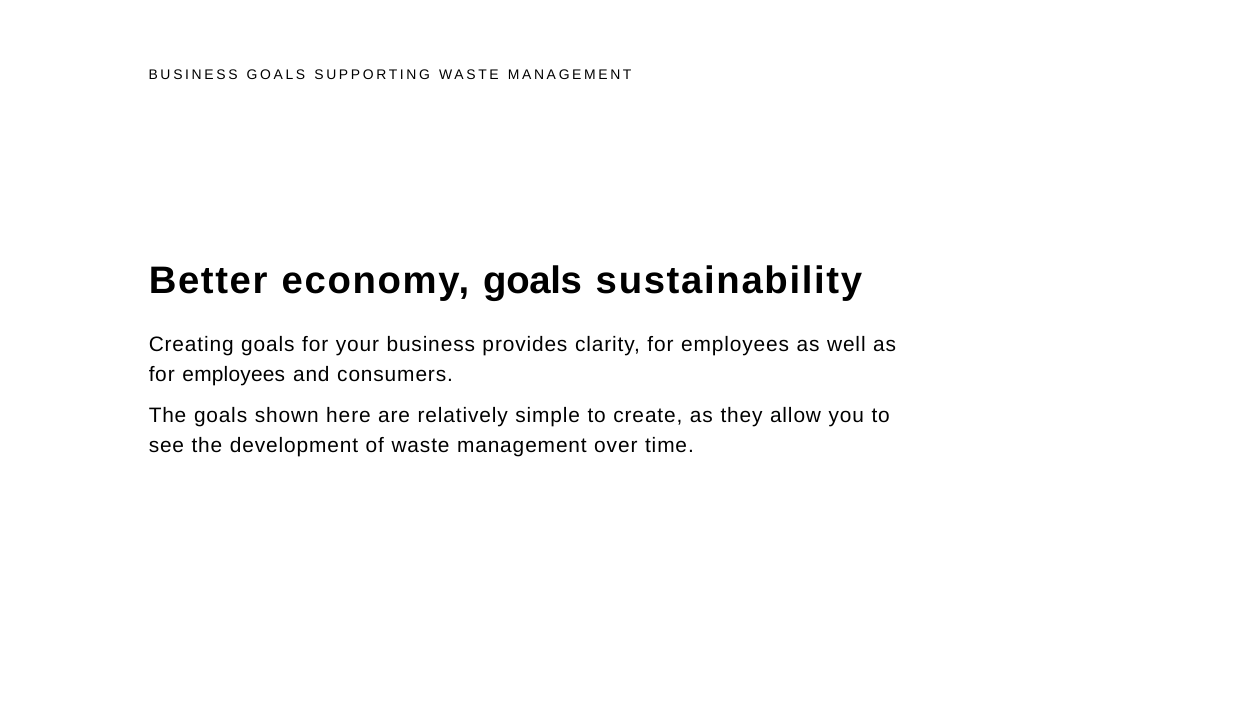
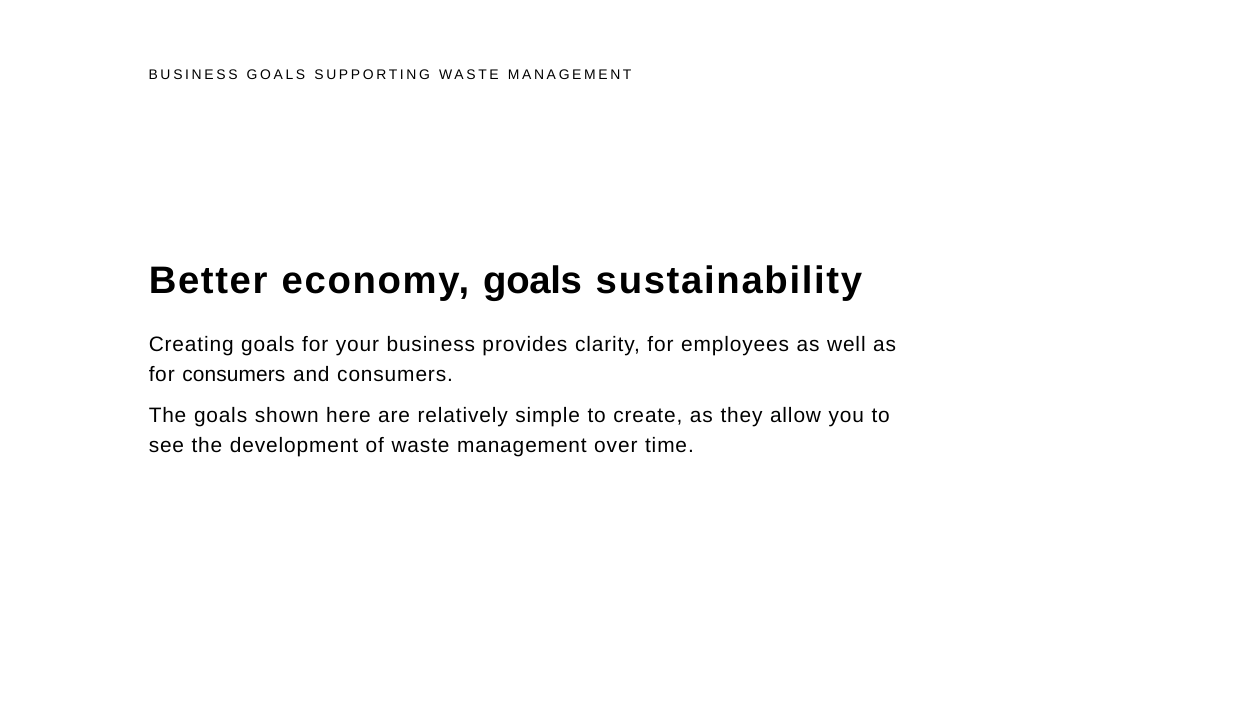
employees at (234, 375): employees -> consumers
